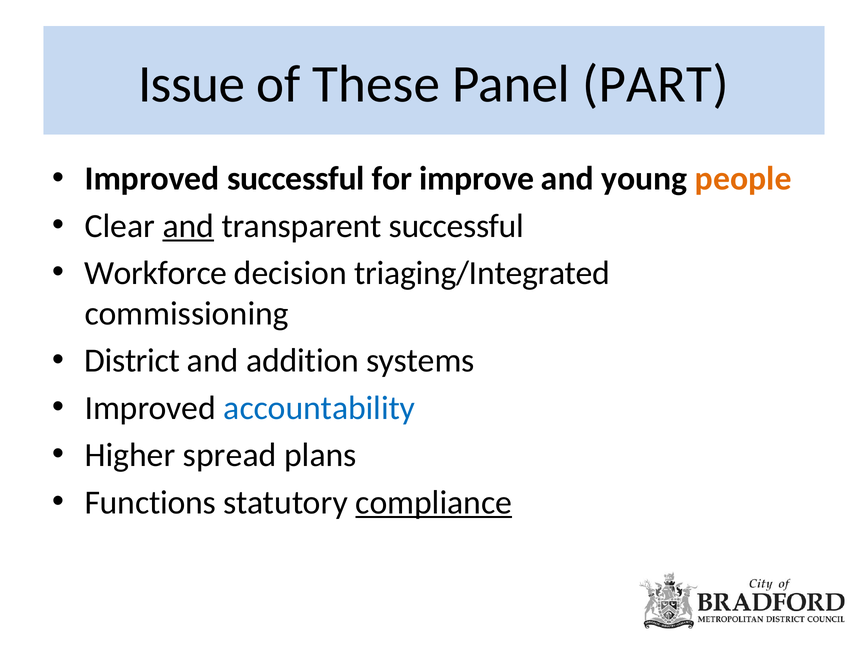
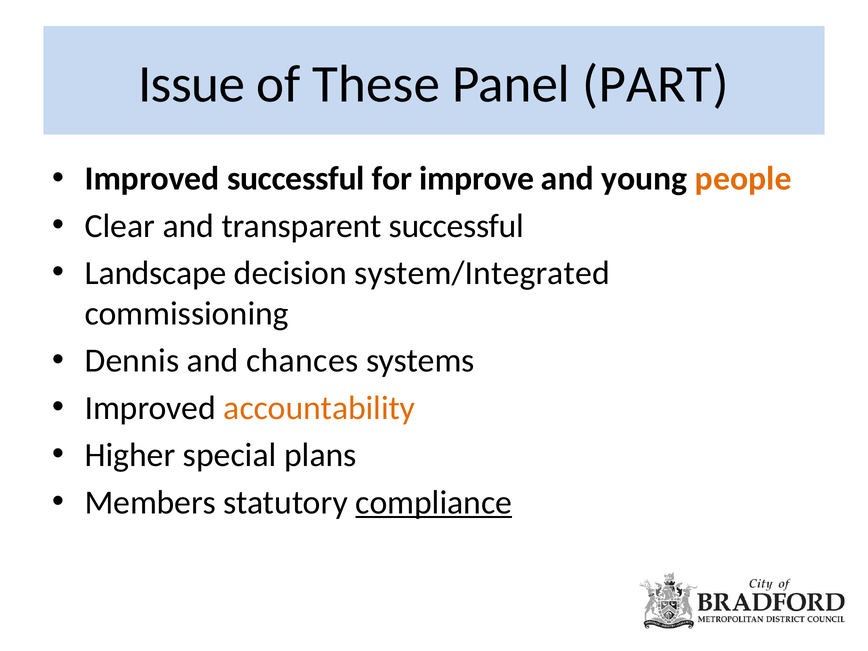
and at (188, 226) underline: present -> none
Workforce: Workforce -> Landscape
triaging/Integrated: triaging/Integrated -> system/Integrated
District: District -> Dennis
addition: addition -> chances
accountability colour: blue -> orange
spread: spread -> special
Functions: Functions -> Members
